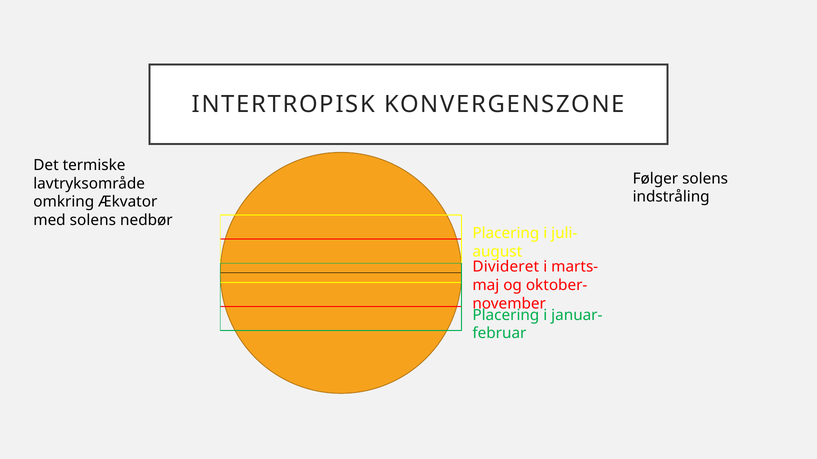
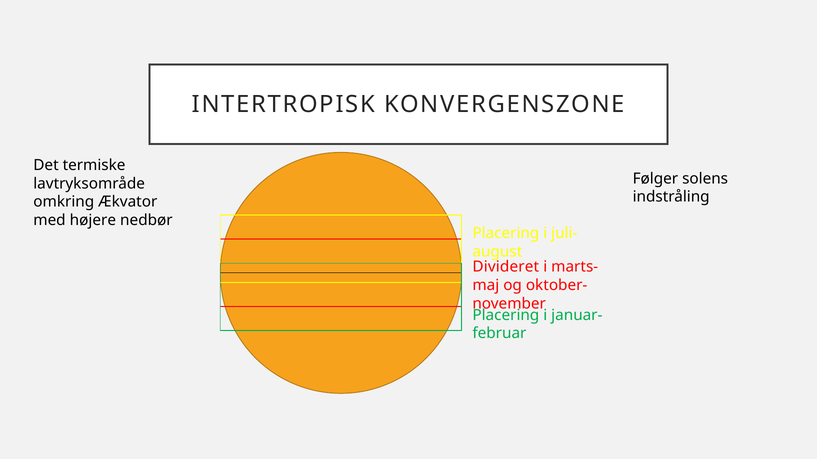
med solens: solens -> højere
